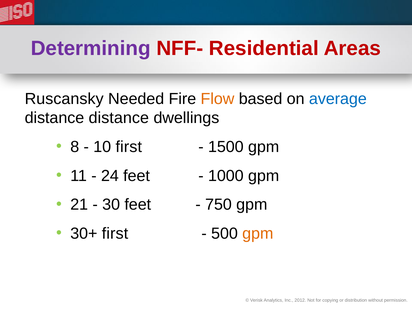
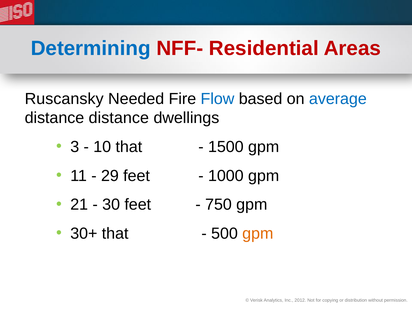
Determining colour: purple -> blue
Flow colour: orange -> blue
8: 8 -> 3
10 first: first -> that
24: 24 -> 29
30+ first: first -> that
